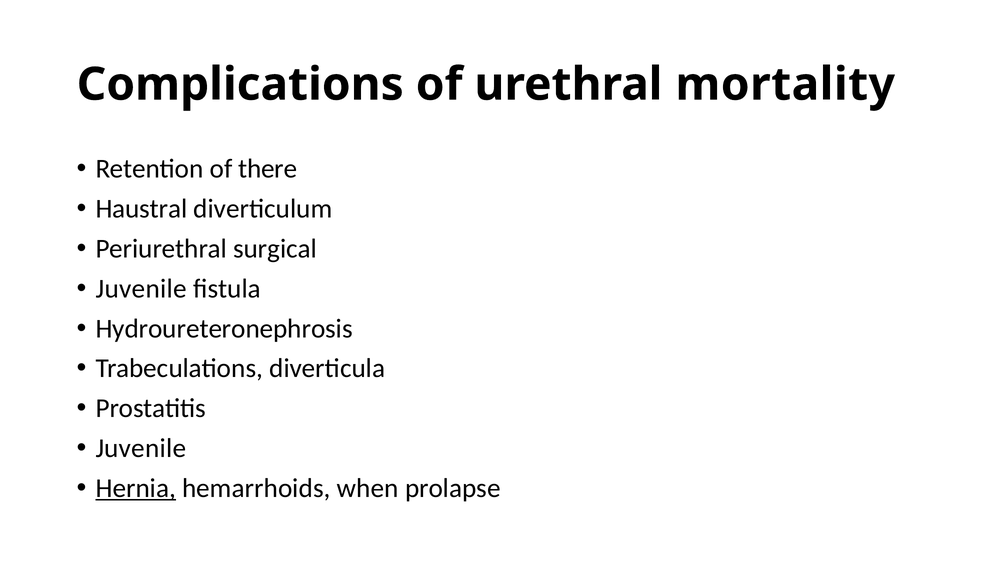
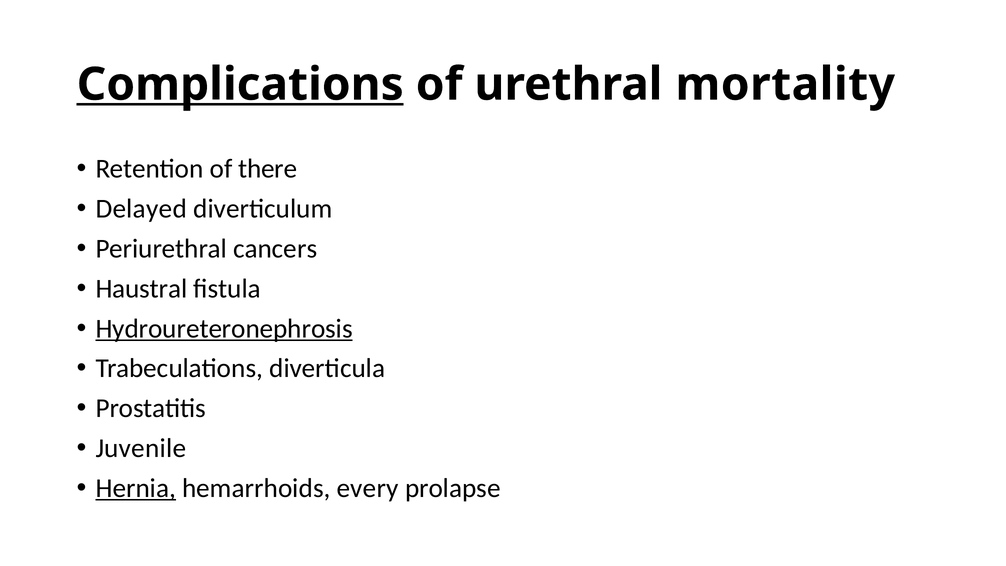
Complications underline: none -> present
Haustral: Haustral -> Delayed
surgical: surgical -> cancers
Juvenile at (141, 289): Juvenile -> Haustral
Hydroureteronephrosis underline: none -> present
when: when -> every
